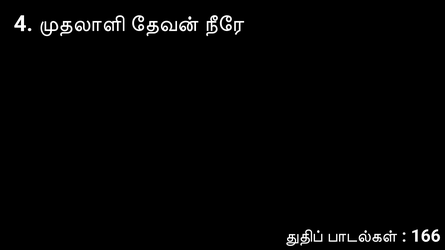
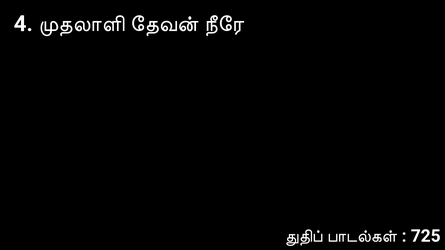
166: 166 -> 725
